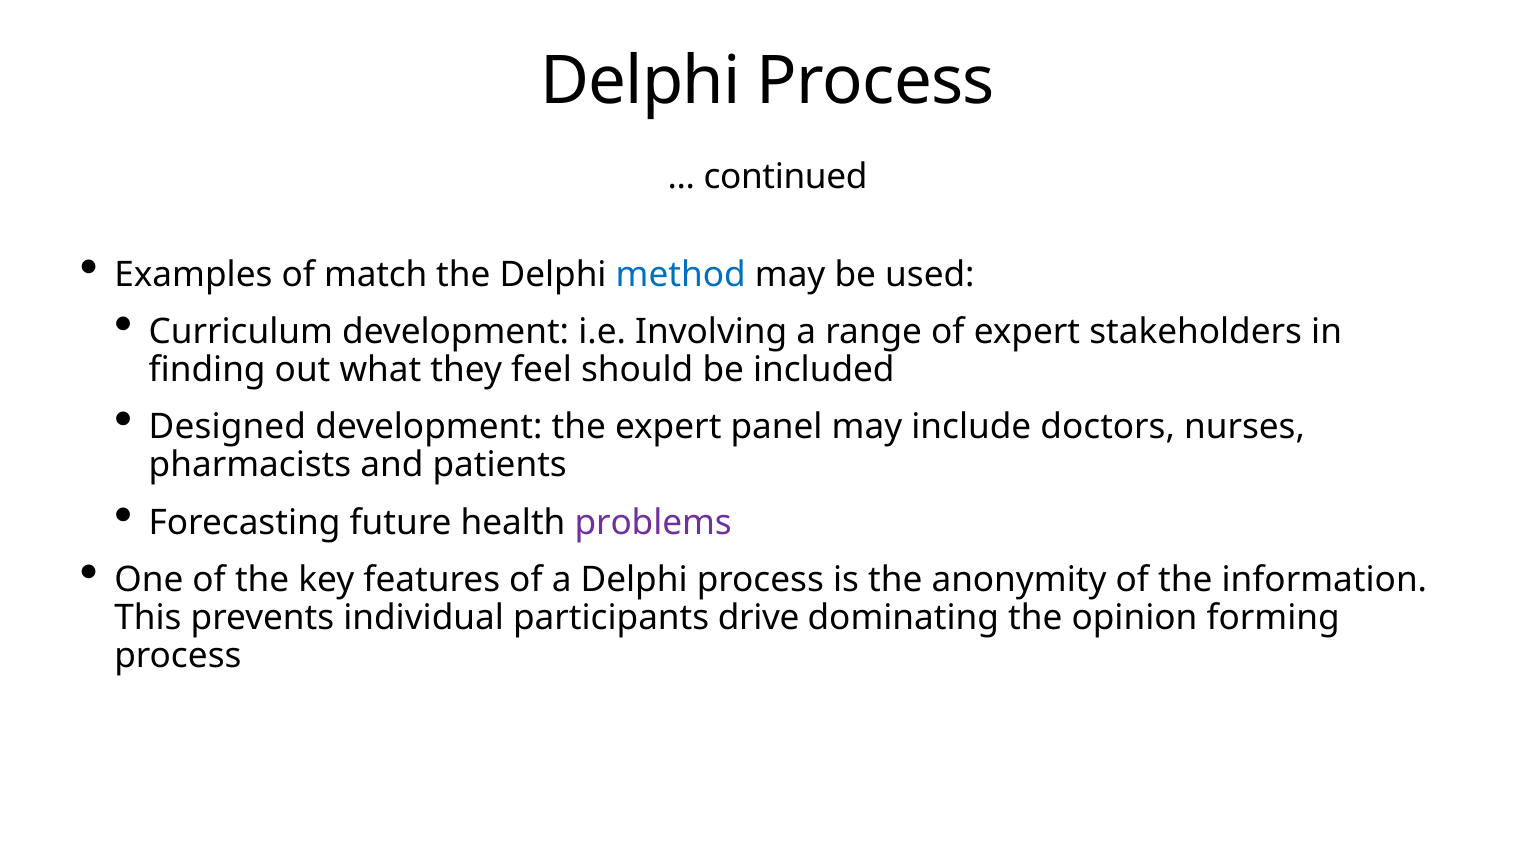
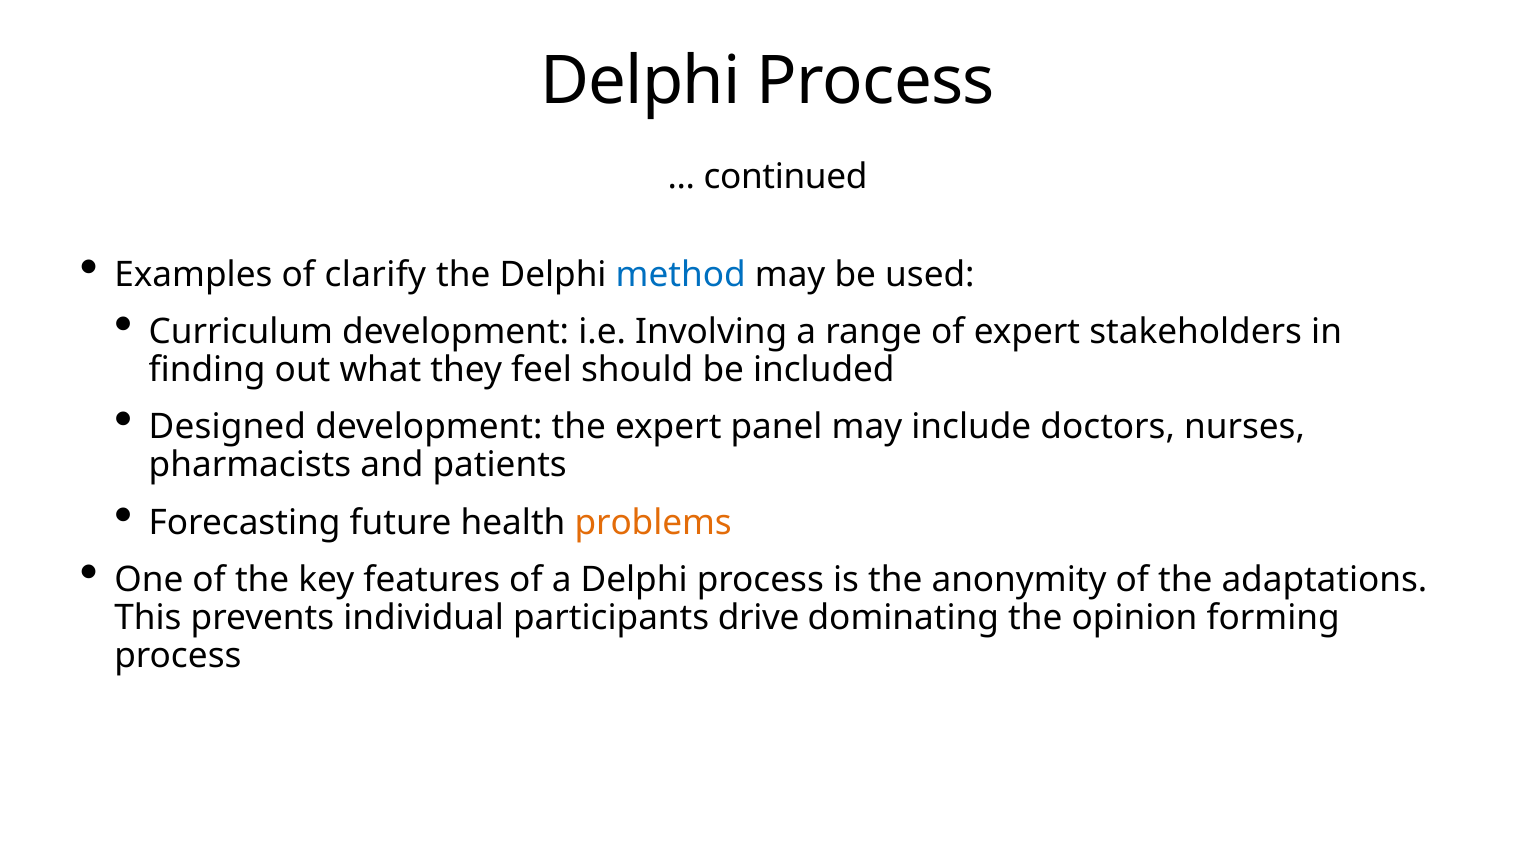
match: match -> clarify
problems colour: purple -> orange
information: information -> adaptations
